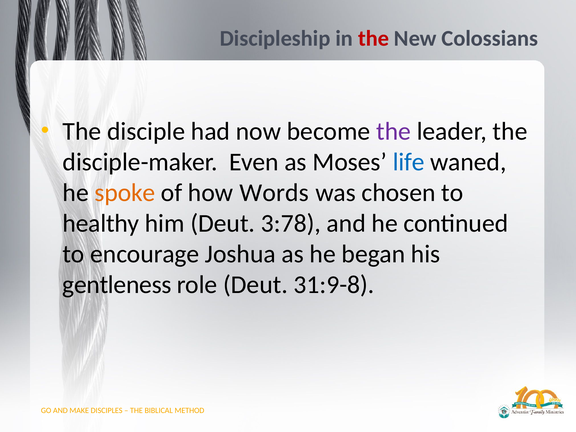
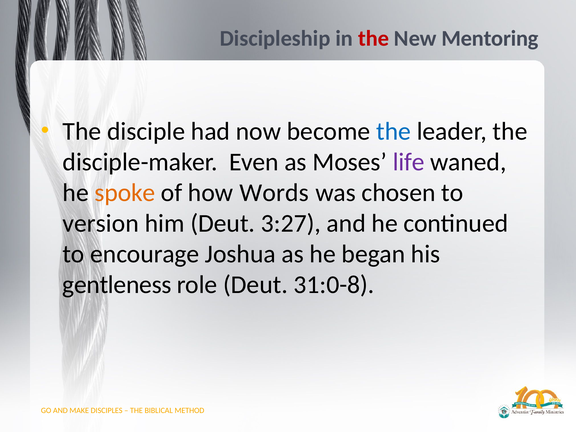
Colossians: Colossians -> Mentoring
the at (393, 131) colour: purple -> blue
life colour: blue -> purple
healthy: healthy -> version
3:78: 3:78 -> 3:27
31:9-8: 31:9-8 -> 31:0-8
